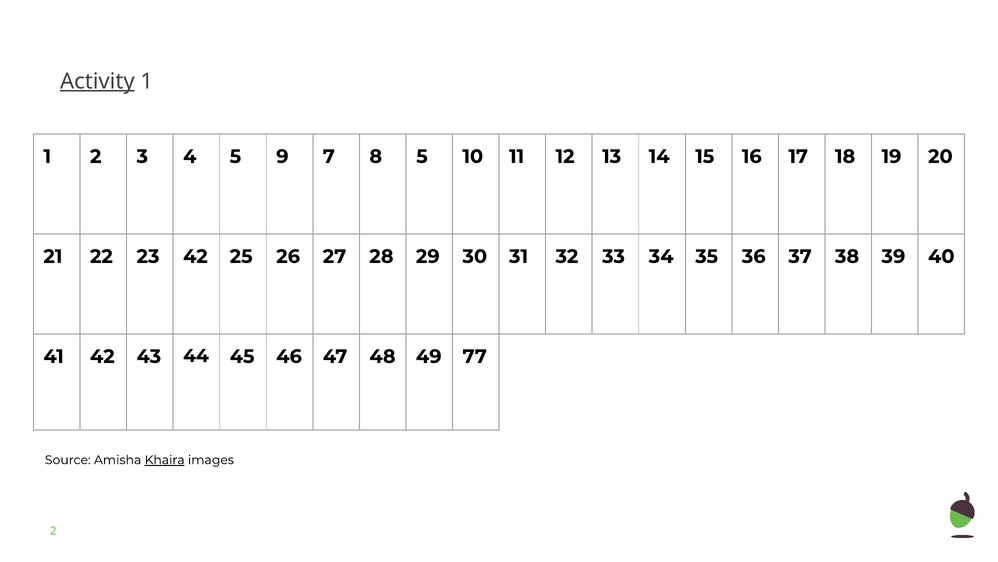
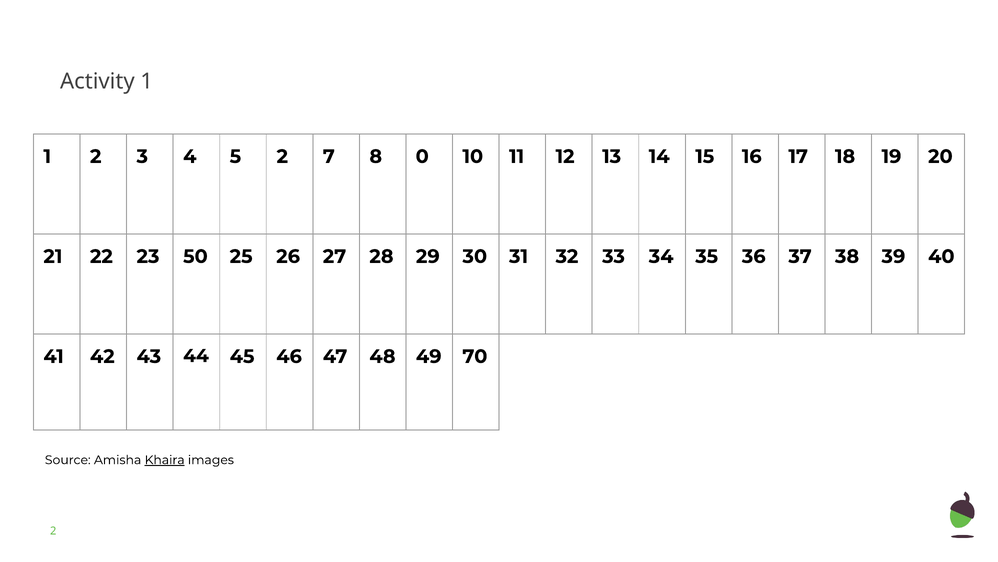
Activity underline: present -> none
5 9: 9 -> 2
8 5: 5 -> 0
23 42: 42 -> 50
77: 77 -> 70
